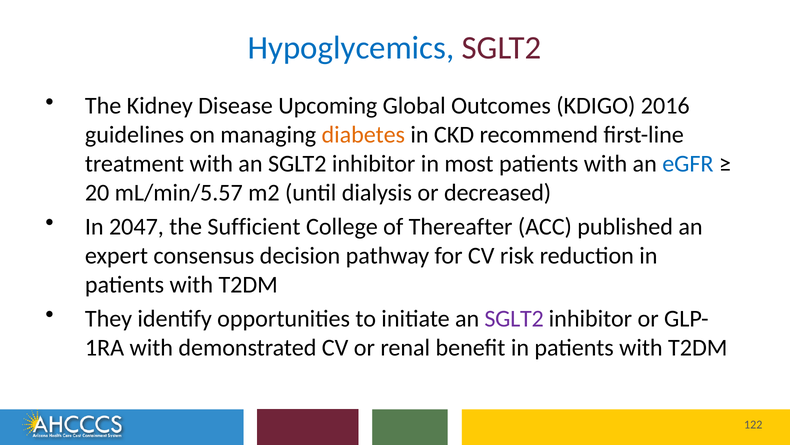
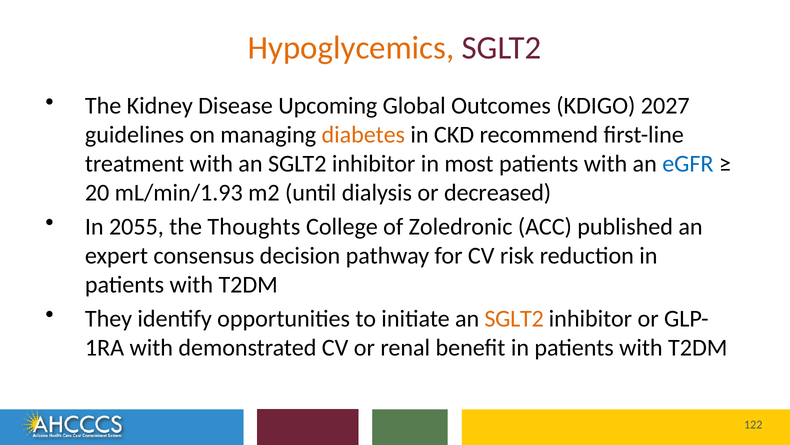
Hypoglycemics colour: blue -> orange
2016: 2016 -> 2027
mL/min/5.57: mL/min/5.57 -> mL/min/1.93
2047: 2047 -> 2055
Sufficient: Sufficient -> Thoughts
Thereafter: Thereafter -> Zoledronic
SGLT2 at (514, 318) colour: purple -> orange
